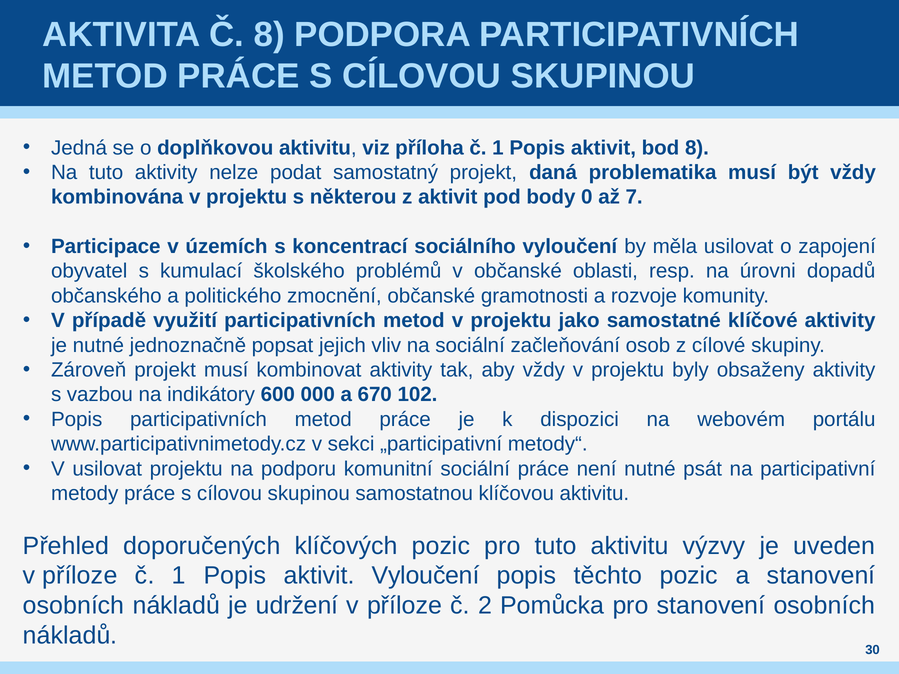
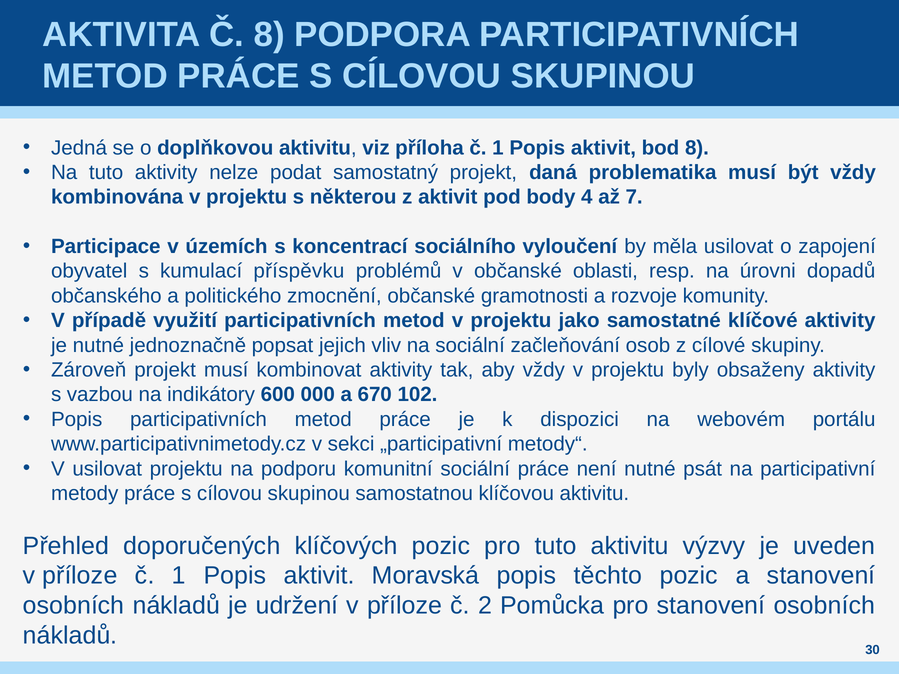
0: 0 -> 4
školského: školského -> příspěvku
aktivit Vyloučení: Vyloučení -> Moravská
